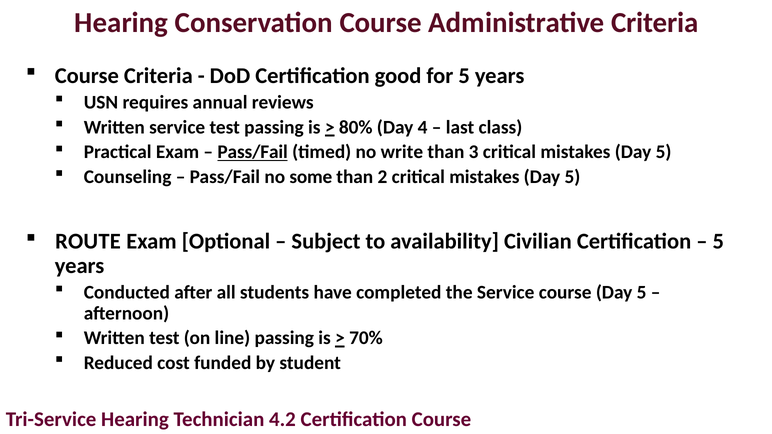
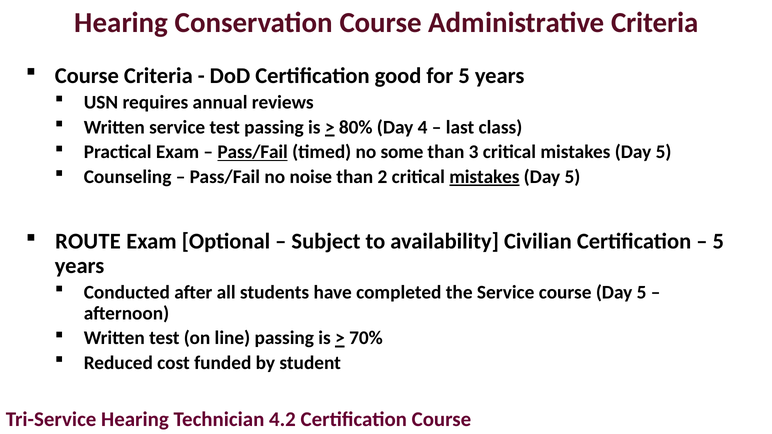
write: write -> some
some: some -> noise
mistakes at (484, 177) underline: none -> present
